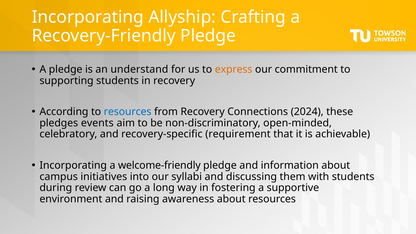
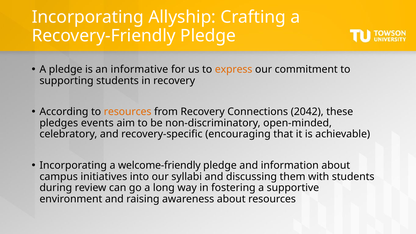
understand: understand -> informative
resources at (128, 112) colour: blue -> orange
2024: 2024 -> 2042
requirement: requirement -> encouraging
